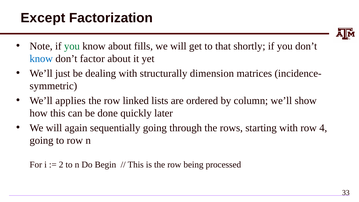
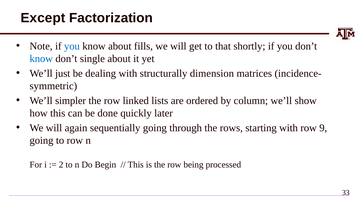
you at (72, 46) colour: green -> blue
factor: factor -> single
applies: applies -> simpler
4: 4 -> 9
